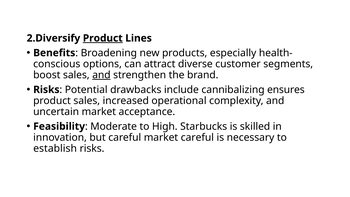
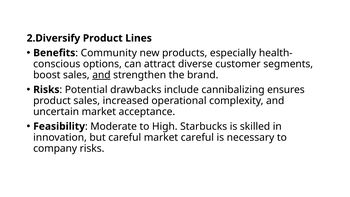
Product at (103, 38) underline: present -> none
Broadening: Broadening -> Community
establish: establish -> company
